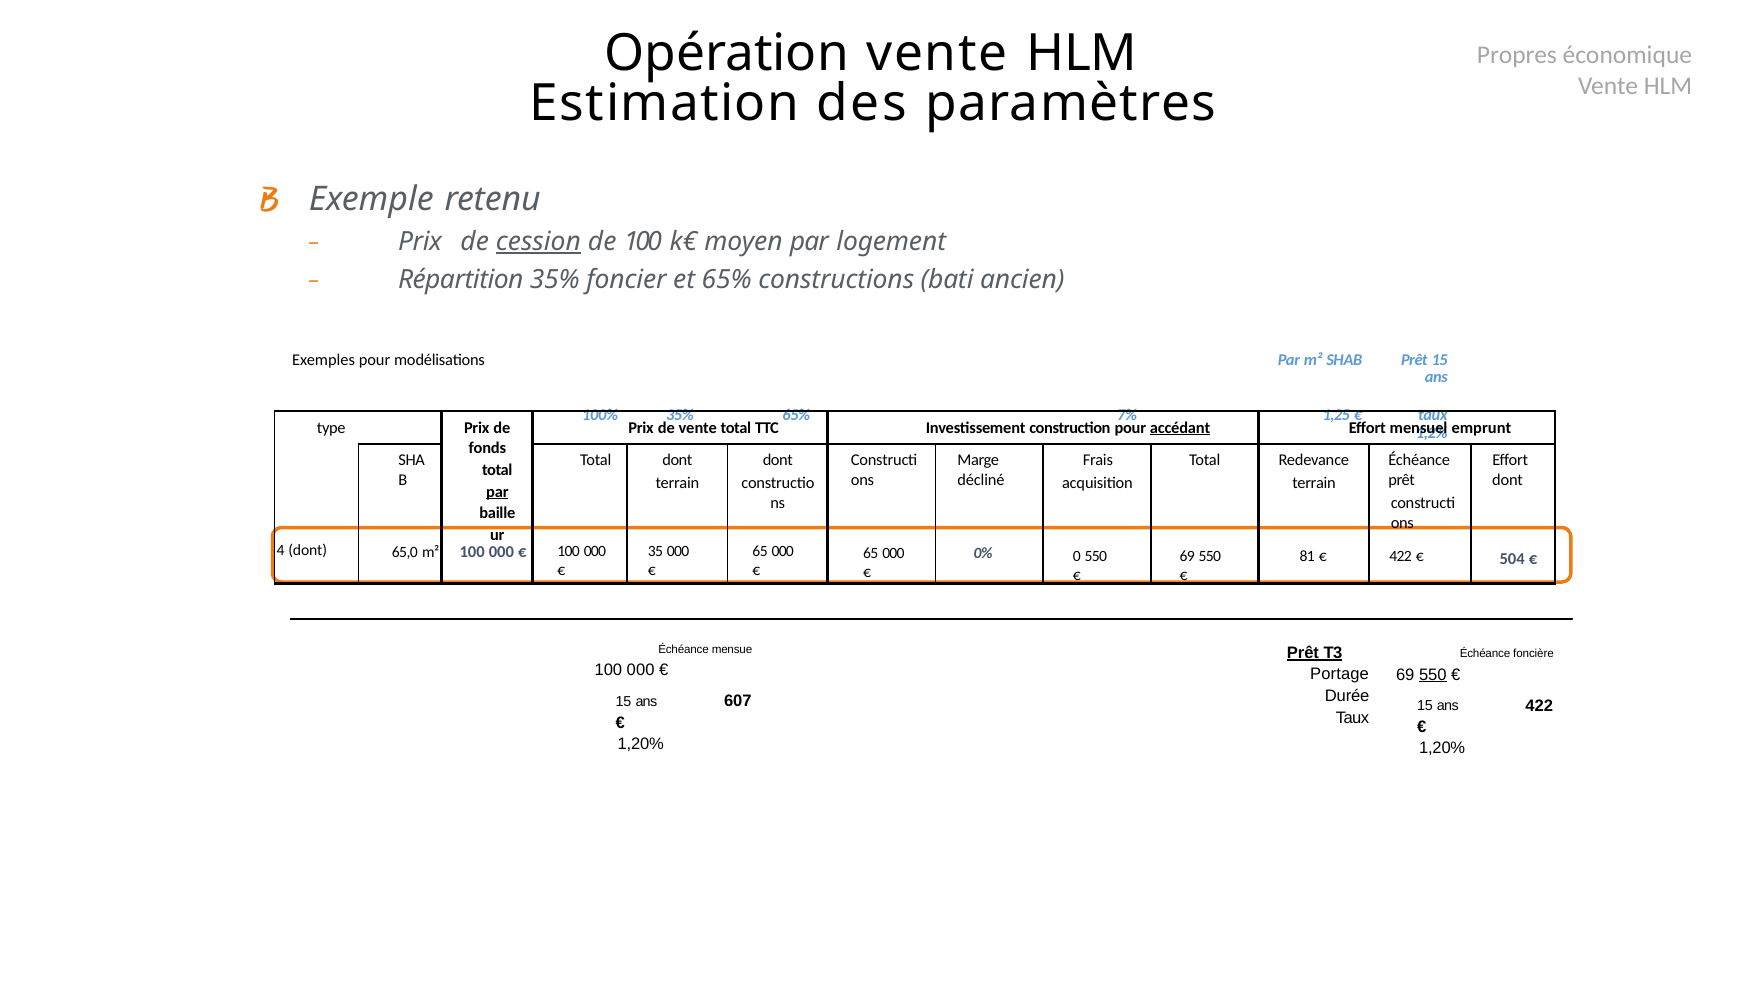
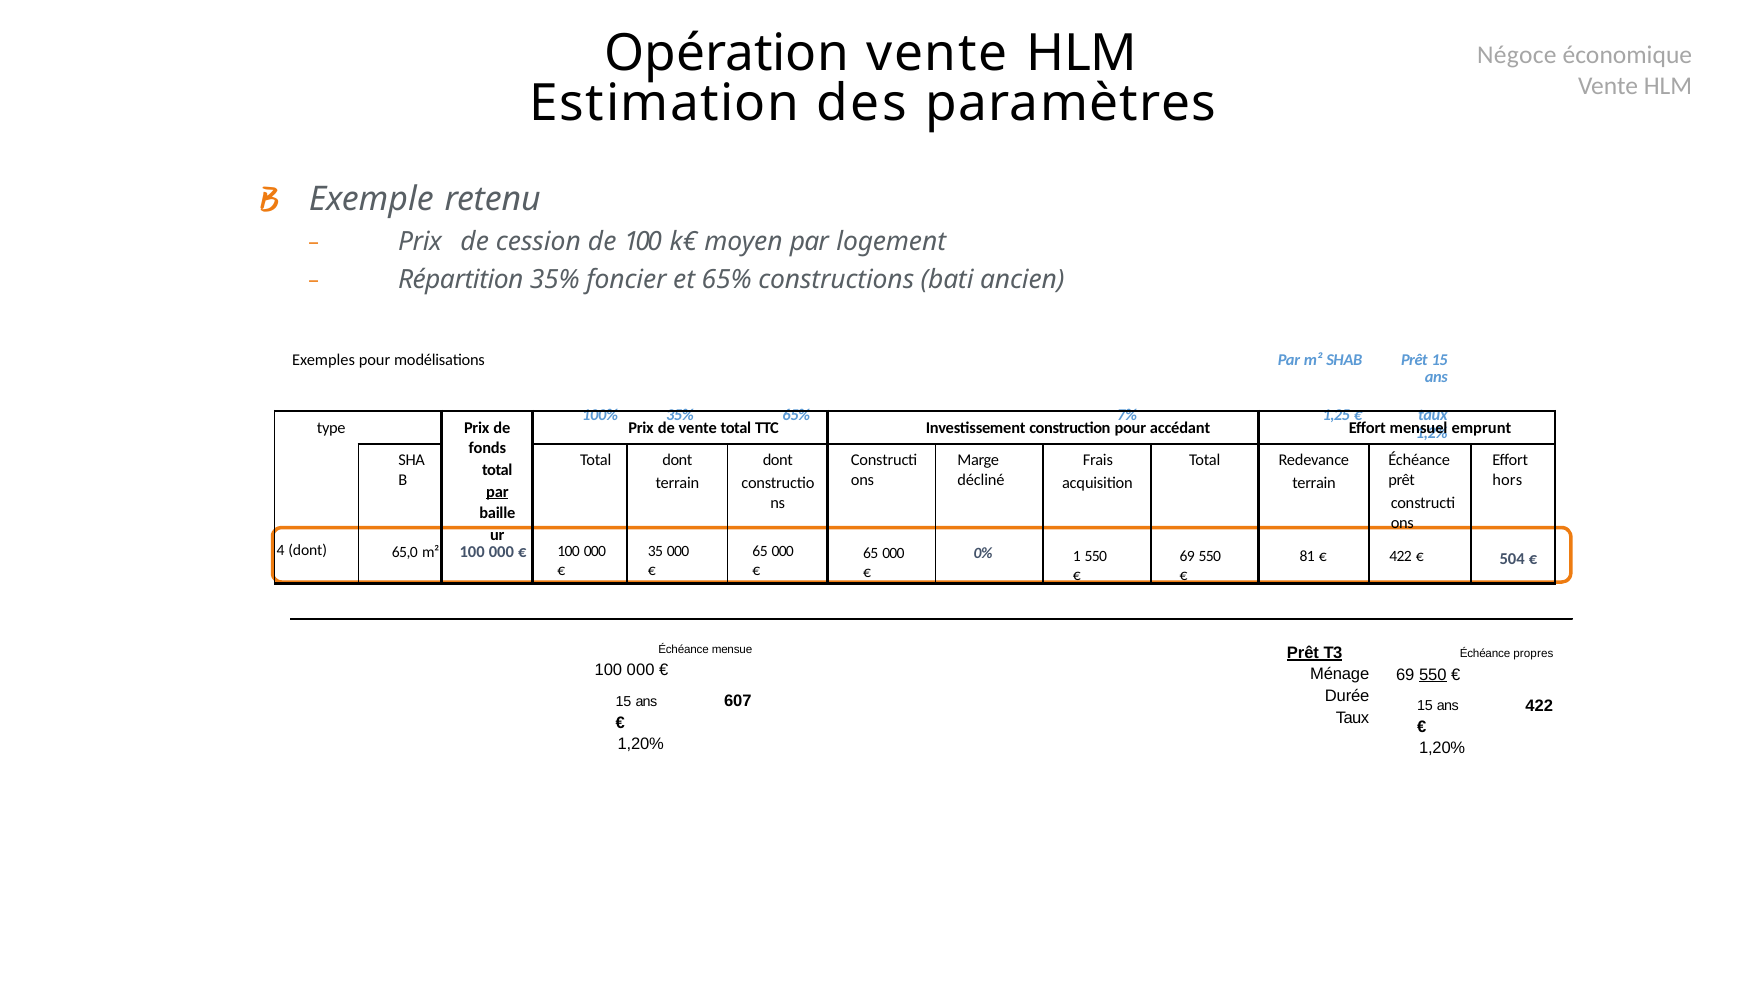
Propres: Propres -> Négoce
cession underline: present -> none
accédant underline: present -> none
dont at (1508, 480): dont -> hors
0: 0 -> 1
foncière: foncière -> propres
Portage: Portage -> Ménage
